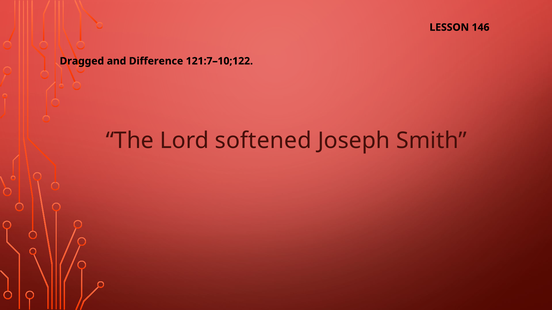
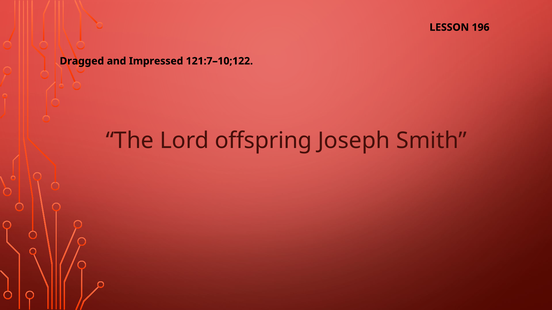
146: 146 -> 196
Difference: Difference -> Impressed
softened: softened -> offspring
